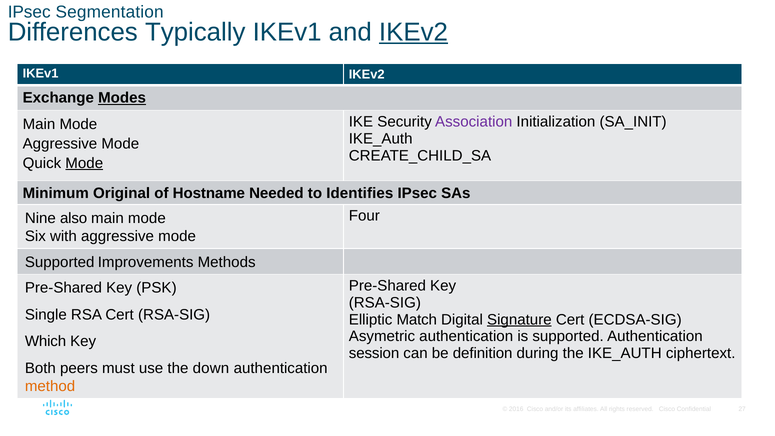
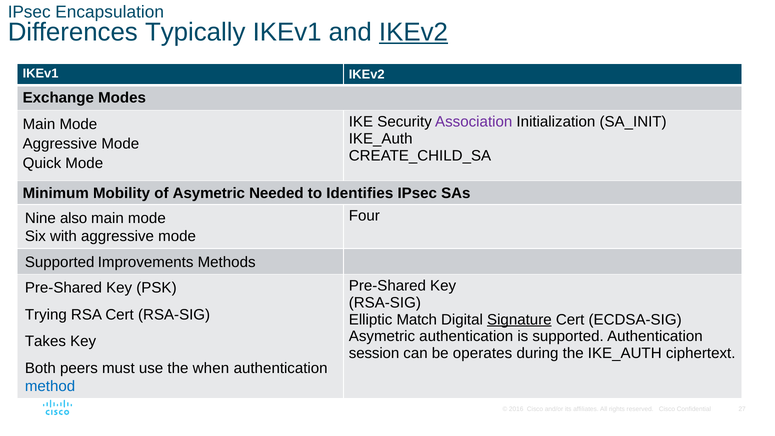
Segmentation: Segmentation -> Encapsulation
Modes underline: present -> none
Mode at (84, 163) underline: present -> none
Original: Original -> Mobility
of Hostname: Hostname -> Asymetric
Single: Single -> Trying
Which: Which -> Takes
definition: definition -> operates
down: down -> when
method colour: orange -> blue
